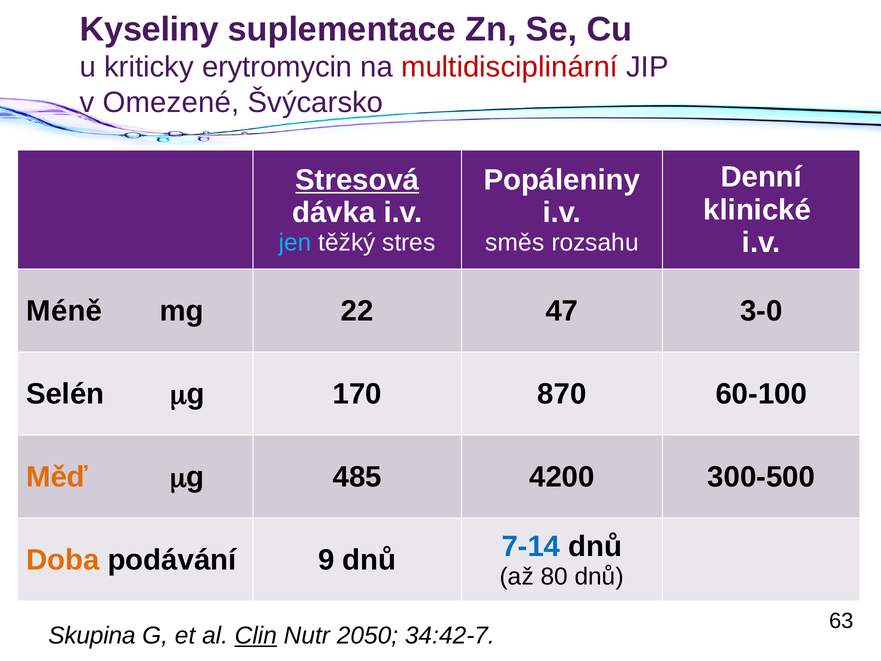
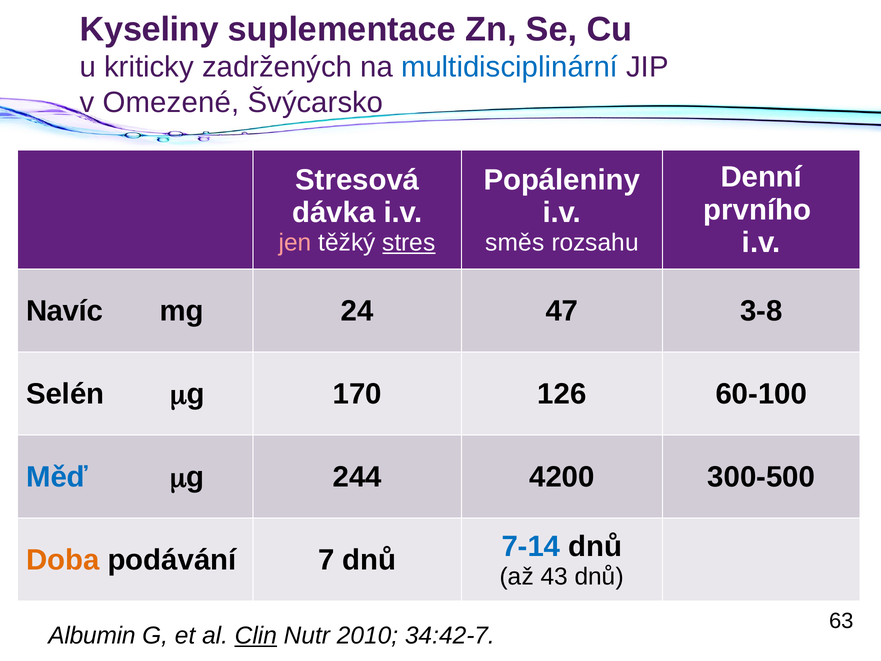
erytromycin: erytromycin -> zadržených
multidisciplinární colour: red -> blue
Stresová underline: present -> none
klinické: klinické -> prvního
jen colour: light blue -> pink
stres underline: none -> present
Méně: Méně -> Navíc
22: 22 -> 24
3-0: 3-0 -> 3-8
870: 870 -> 126
Měď colour: orange -> blue
485: 485 -> 244
9: 9 -> 7
80: 80 -> 43
Skupina: Skupina -> Albumin
2050: 2050 -> 2010
